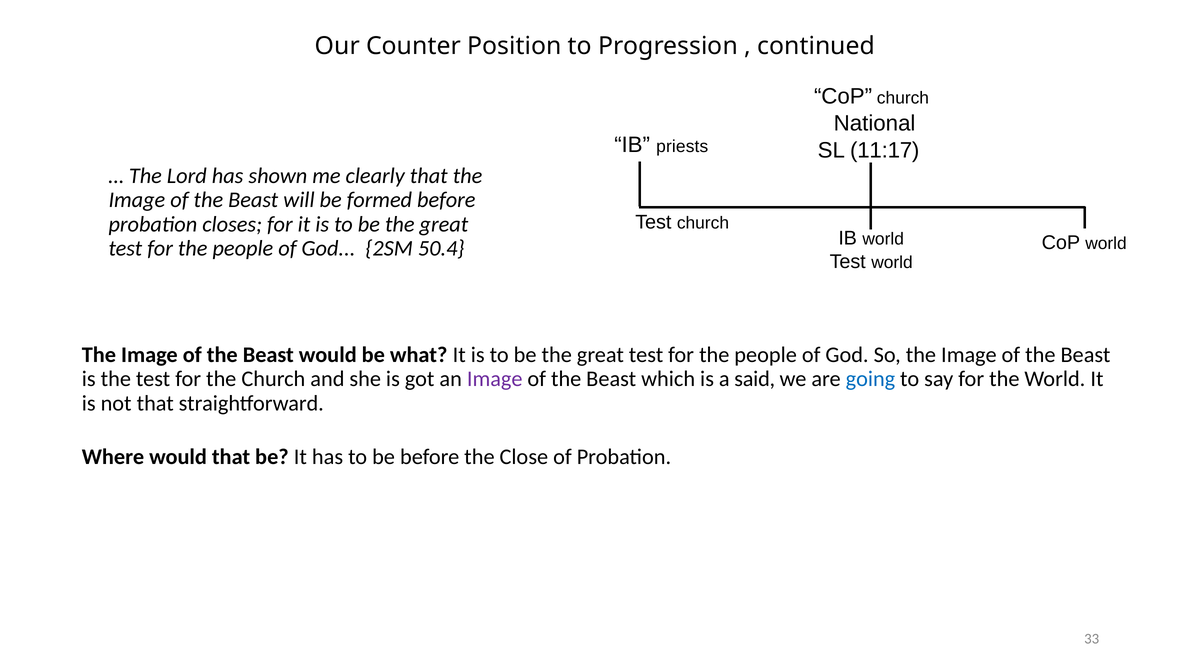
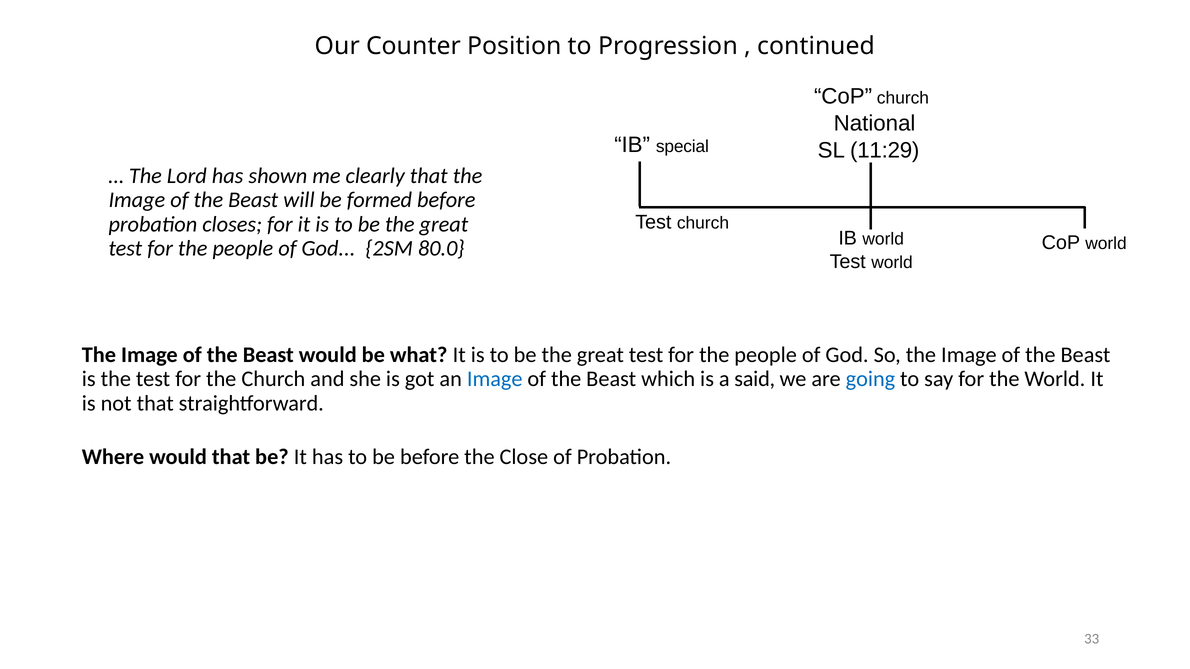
priests: priests -> special
11:17: 11:17 -> 11:29
50.4: 50.4 -> 80.0
Image at (495, 379) colour: purple -> blue
